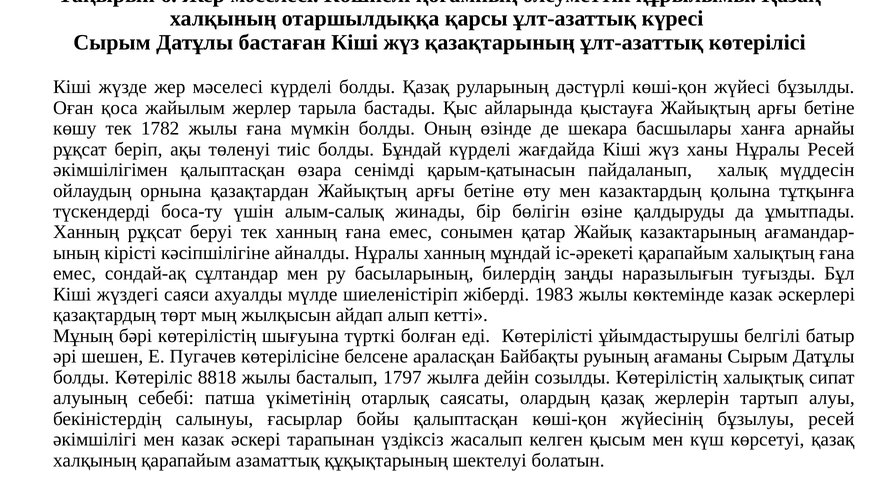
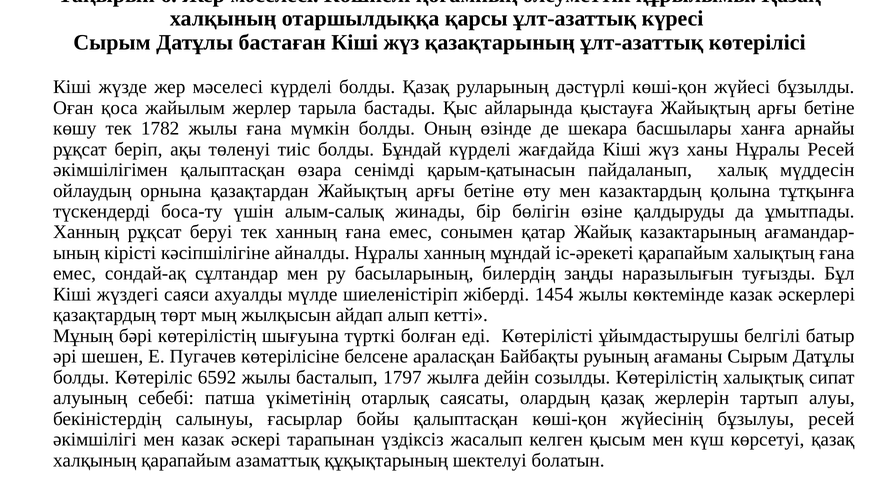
1983: 1983 -> 1454
8818: 8818 -> 6592
